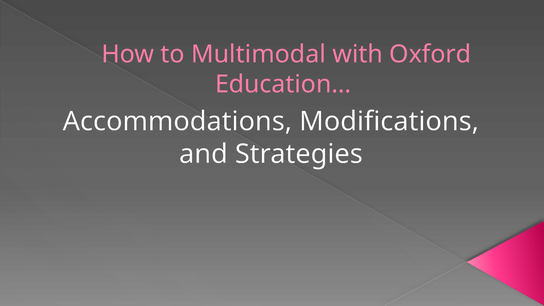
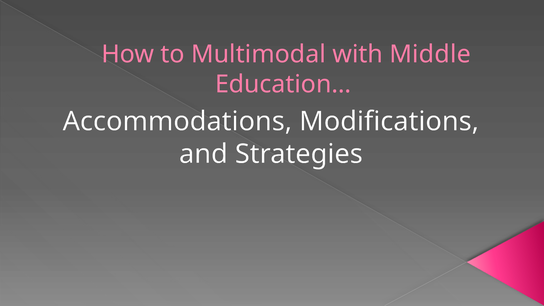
Oxford: Oxford -> Middle
